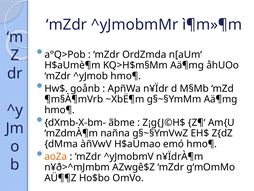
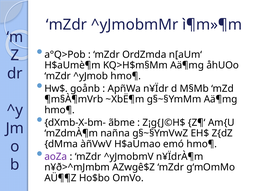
aoZa colour: orange -> purple
